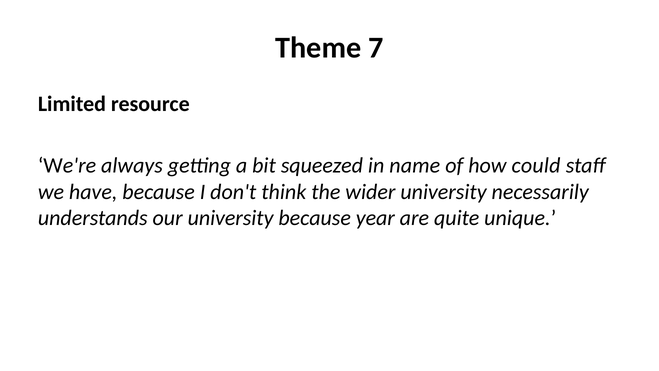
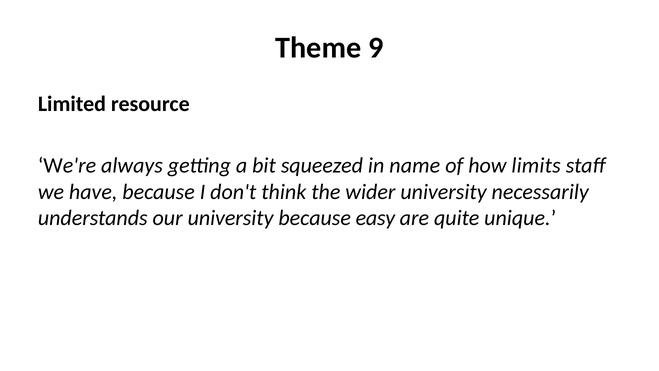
7: 7 -> 9
could: could -> limits
year: year -> easy
